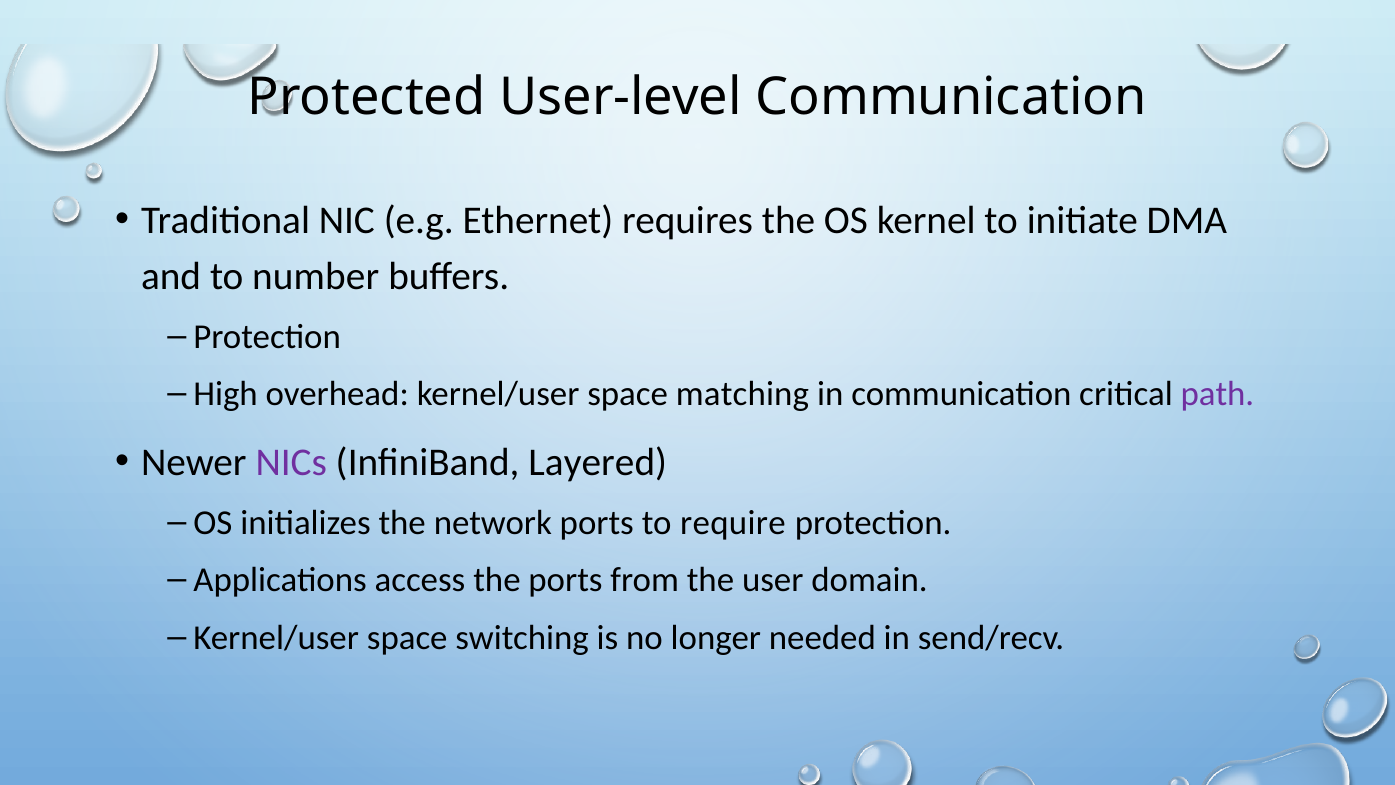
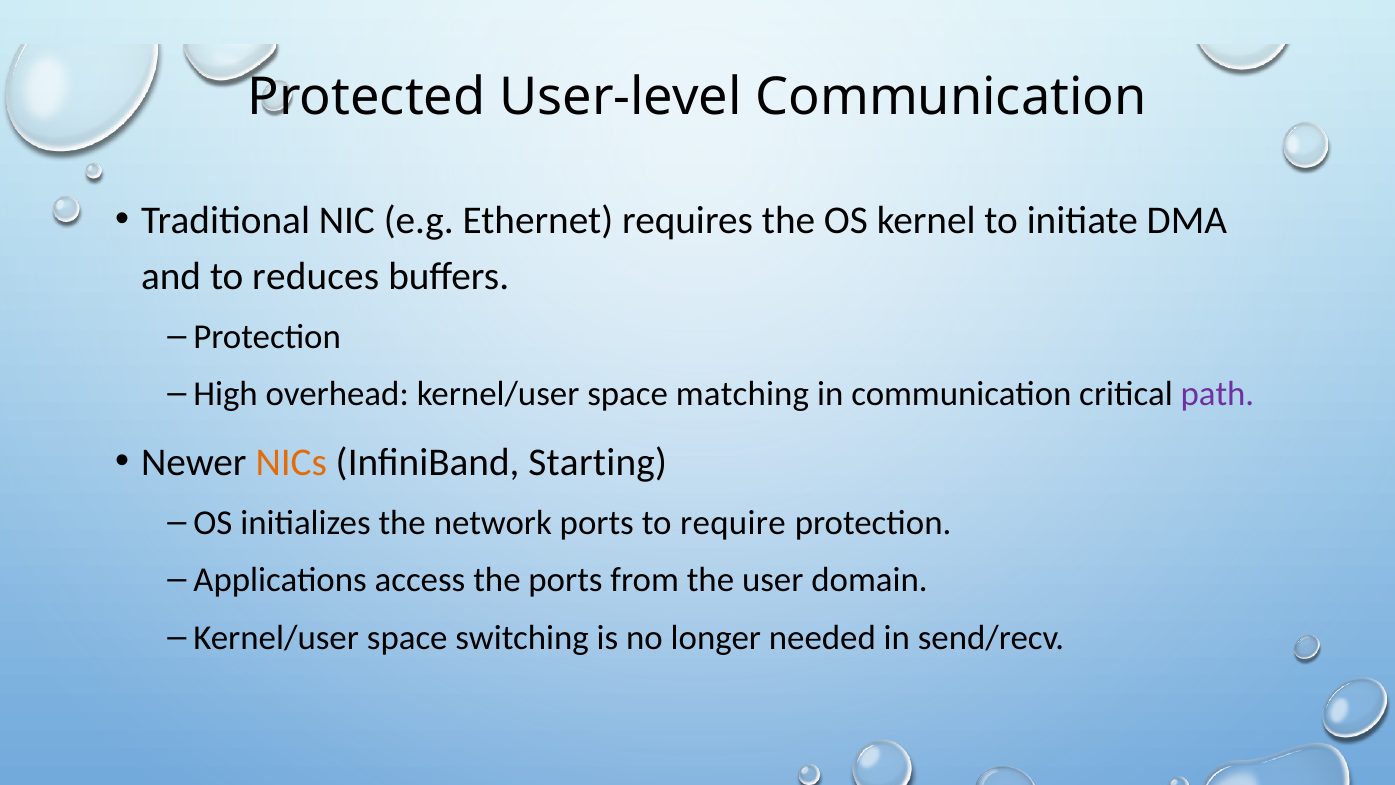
number: number -> reduces
NICs colour: purple -> orange
Layered: Layered -> Starting
